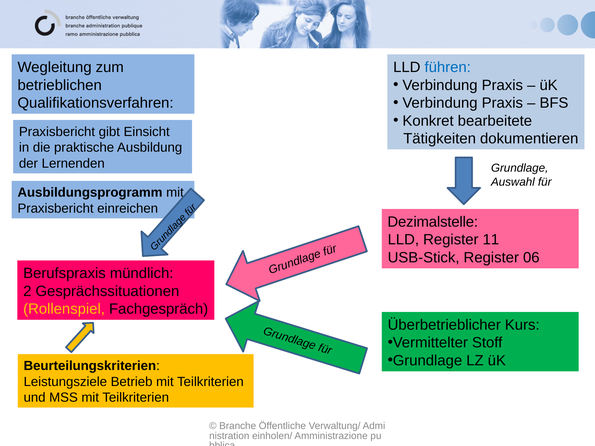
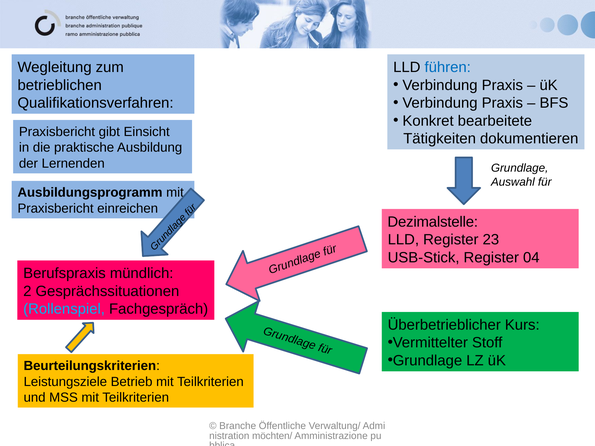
11: 11 -> 23
06: 06 -> 04
Rollenspiel colour: yellow -> light blue
einholen/: einholen/ -> möchten/
